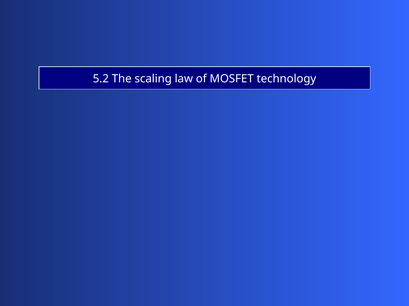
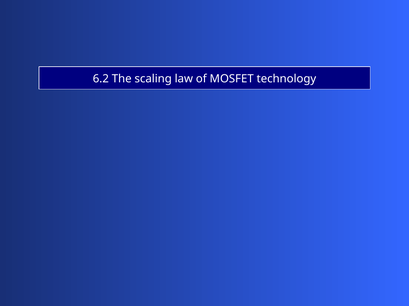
5.2: 5.2 -> 6.2
